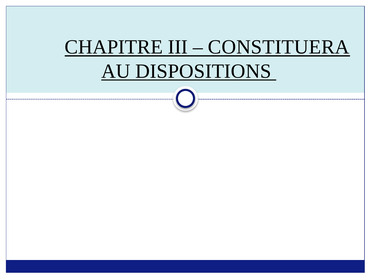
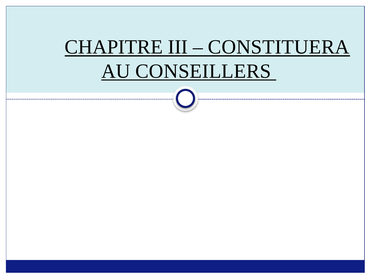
DISPOSITIONS: DISPOSITIONS -> CONSEILLERS
